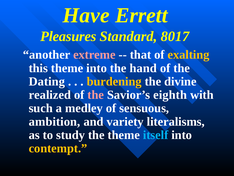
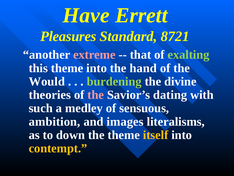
8017: 8017 -> 8721
exalting colour: yellow -> light green
Dating: Dating -> Would
burdening colour: yellow -> light green
realized: realized -> theories
eighth: eighth -> dating
variety: variety -> images
study: study -> down
itself colour: light blue -> yellow
